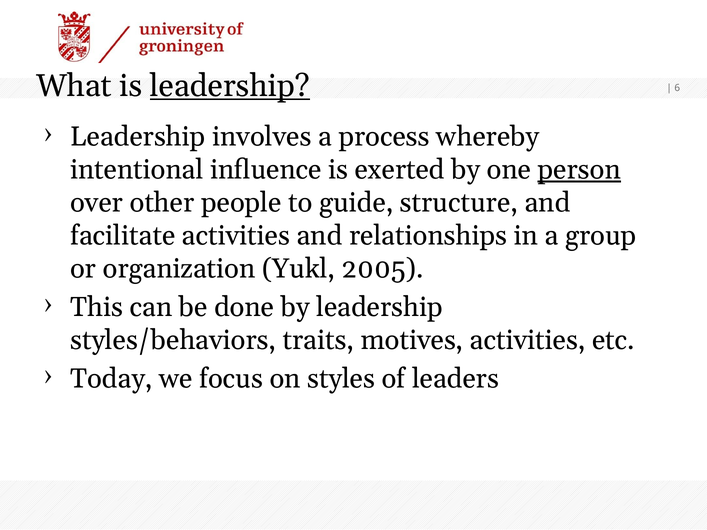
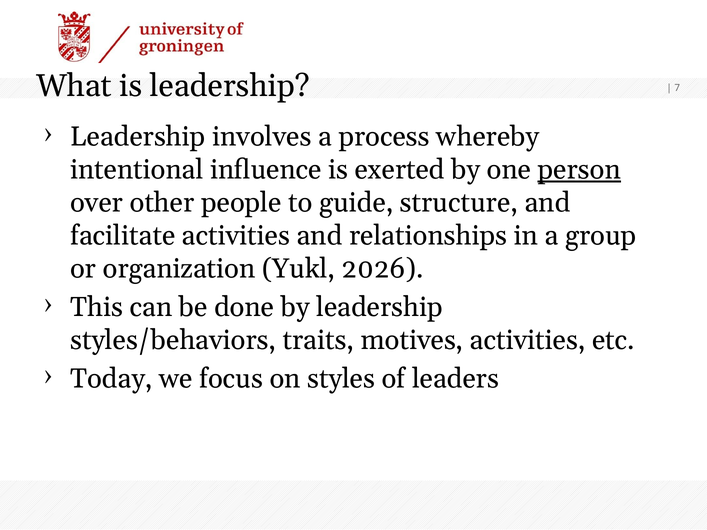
leadership at (230, 86) underline: present -> none
6: 6 -> 7
2005: 2005 -> 2026
